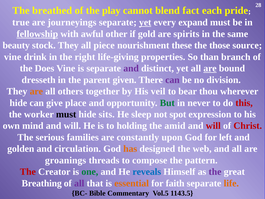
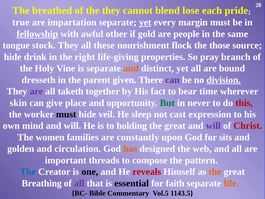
the play: play -> they
fact: fact -> lose
journeyings: journeyings -> impartation
expand: expand -> margin
spirits: spirits -> people
beauty: beauty -> tongue
piece: piece -> these
these: these -> flock
vine at (13, 57): vine -> hide
than: than -> pray
Does: Does -> Holy
and at (131, 68) colour: purple -> orange
are at (210, 68) underline: present -> none
division underline: none -> present
are at (36, 91) colour: orange -> purple
others: others -> taketh
veil: veil -> fact
thou: thou -> time
hide at (18, 103): hide -> skin
sits: sits -> veil
spot: spot -> cast
amid at (175, 126): amid -> great
will at (213, 126) colour: red -> purple
serious: serious -> women
left: left -> sits
groanings: groanings -> important
The at (28, 172) colour: red -> blue
one colour: green -> black
reveals colour: blue -> red
the at (215, 172) colour: purple -> orange
essential colour: orange -> black
